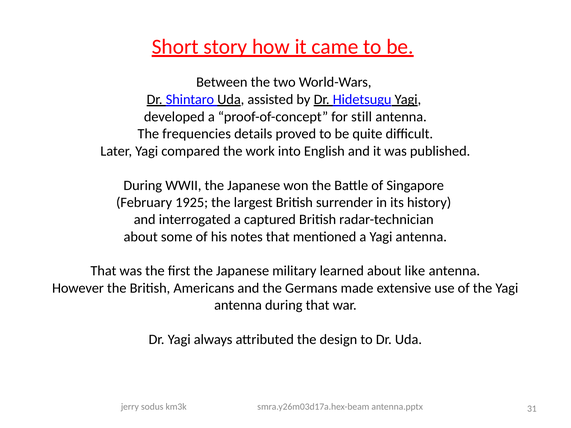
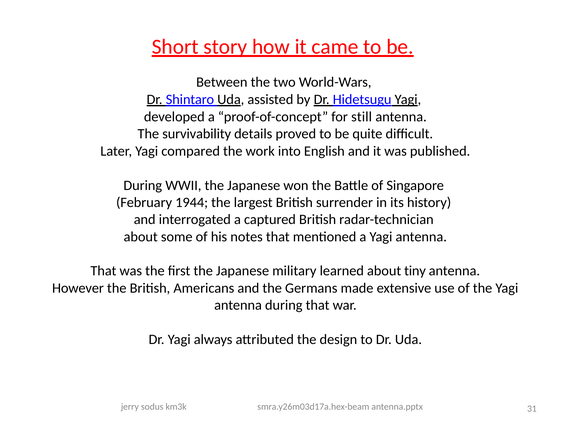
frequencies: frequencies -> survivability
1925: 1925 -> 1944
like: like -> tiny
